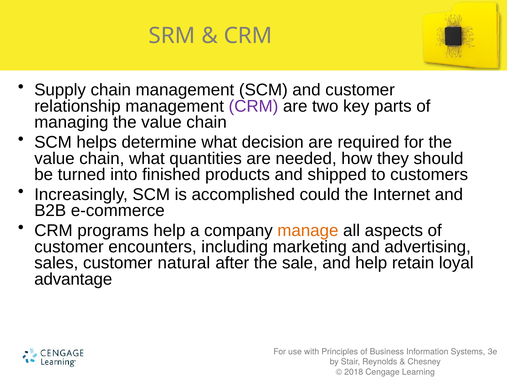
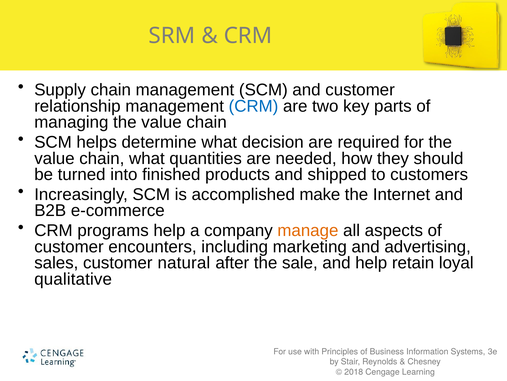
CRM at (254, 106) colour: purple -> blue
could: could -> make
advantage: advantage -> qualitative
